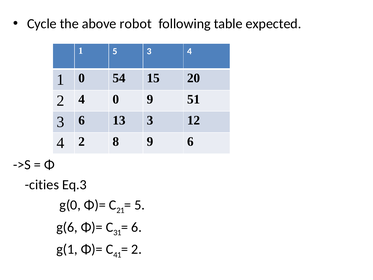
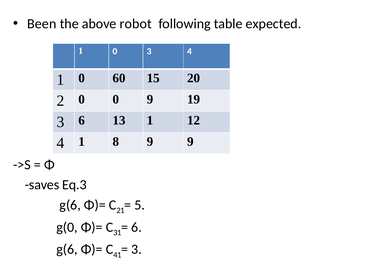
Cycle: Cycle -> Been
5 at (115, 51): 5 -> 0
54: 54 -> 60
2 4: 4 -> 0
51: 51 -> 19
13 3: 3 -> 1
2 at (82, 141): 2 -> 1
9 6: 6 -> 9
cities: cities -> saves
g(0 at (70, 205): g(0 -> g(6
g(6: g(6 -> g(0
g(1 at (67, 249): g(1 -> g(6
2 at (136, 249): 2 -> 3
